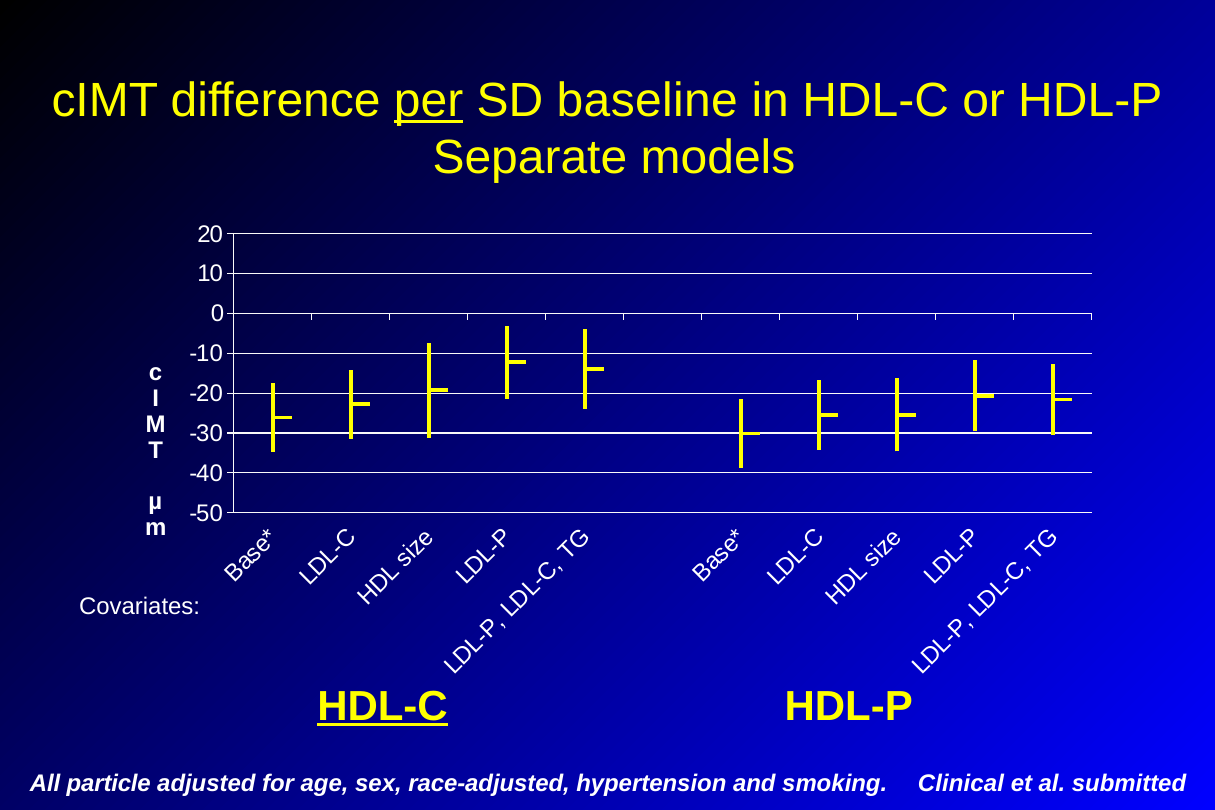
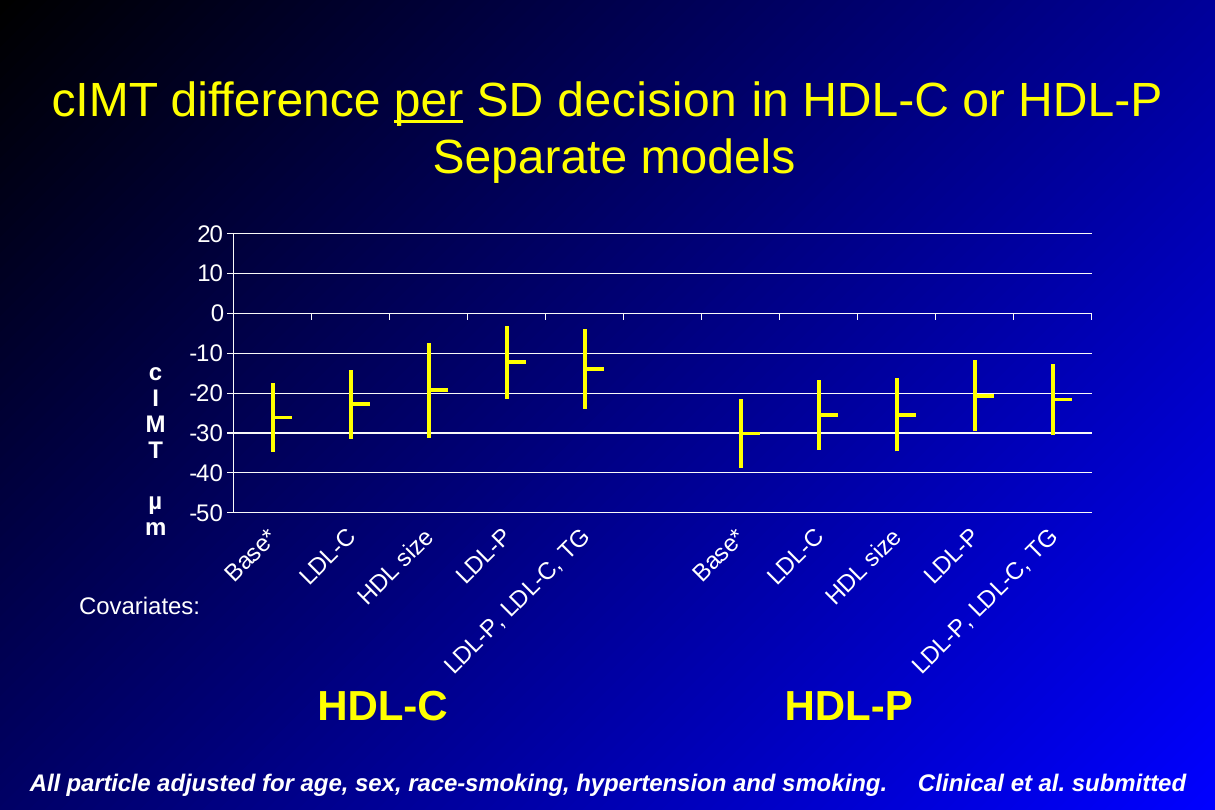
baseline: baseline -> decision
HDL-C at (383, 707) underline: present -> none
race-adjusted: race-adjusted -> race-smoking
